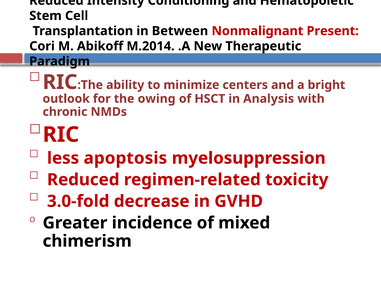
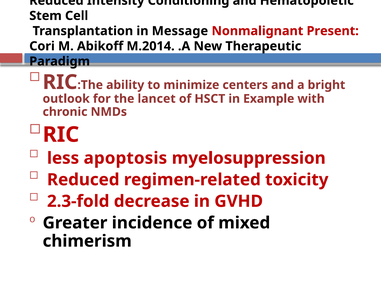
Between: Between -> Message
owing: owing -> lancet
Analysis: Analysis -> Example
3.0-fold: 3.0-fold -> 2.3-fold
